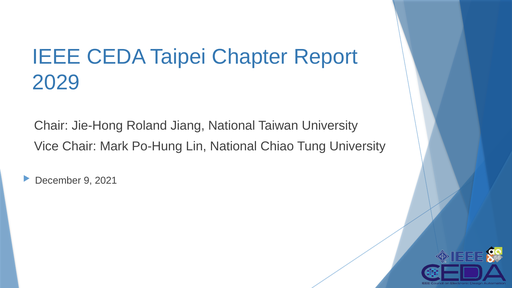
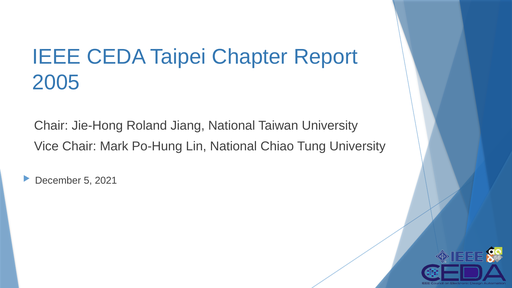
2029: 2029 -> 2005
9: 9 -> 5
